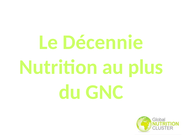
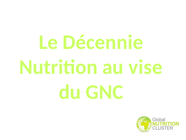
plus: plus -> vise
